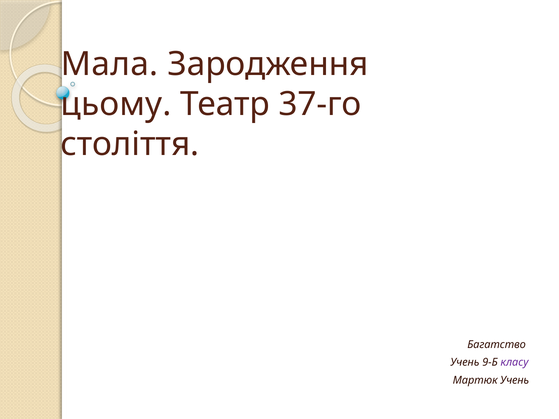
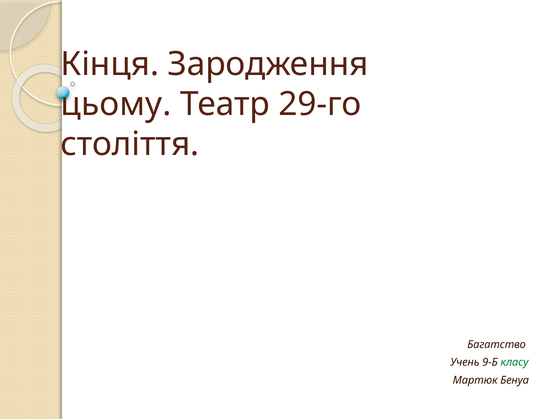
Мала: Мала -> Кінця
37-го: 37-го -> 29-го
класу colour: purple -> green
Мартюк Учень: Учень -> Бенуа
